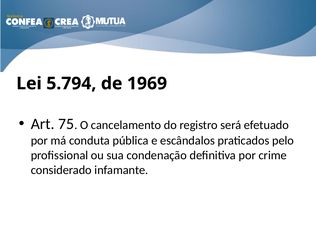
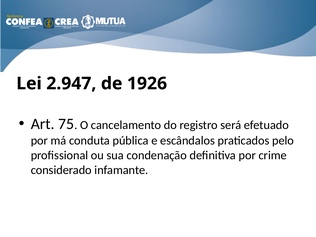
5.794: 5.794 -> 2.947
1969: 1969 -> 1926
